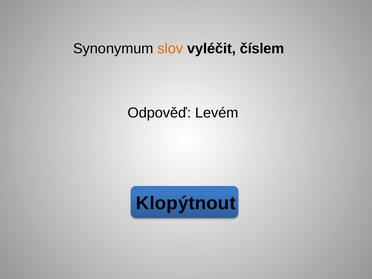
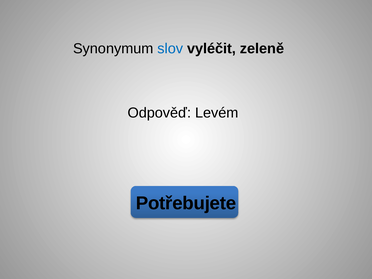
slov colour: orange -> blue
číslem: číslem -> zeleně
Klopýtnout: Klopýtnout -> Potřebujete
